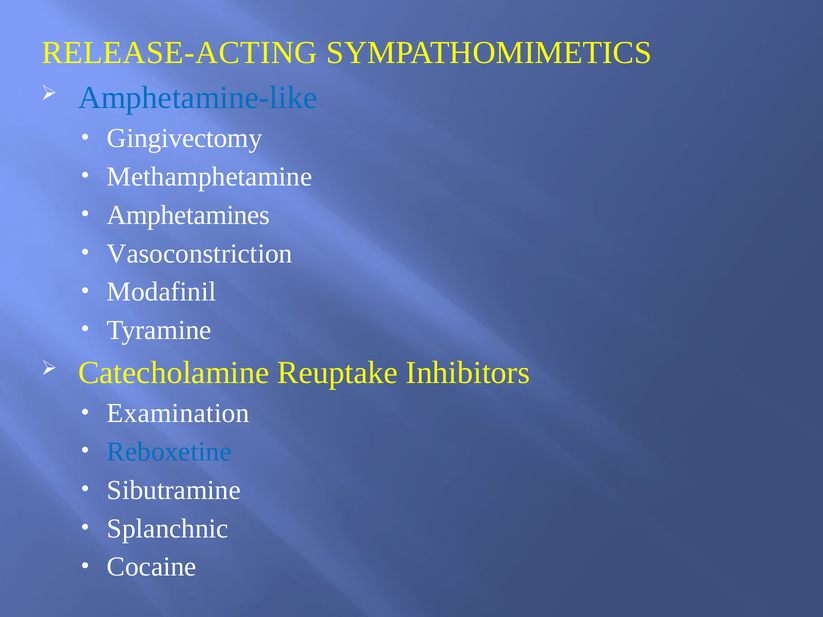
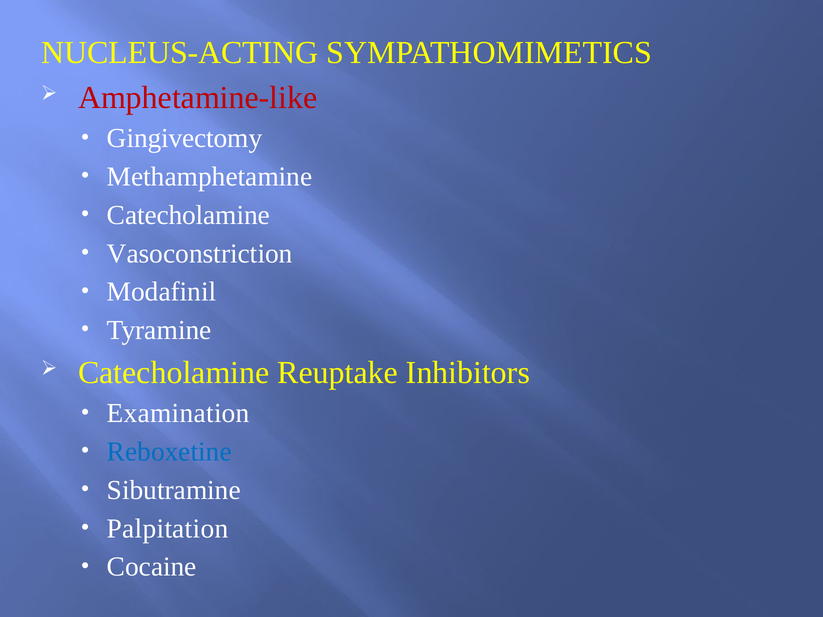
RELEASE-ACTING: RELEASE-ACTING -> NUCLEUS-ACTING
Amphetamine-like colour: blue -> red
Amphetamines at (188, 215): Amphetamines -> Catecholamine
Splanchnic: Splanchnic -> Palpitation
